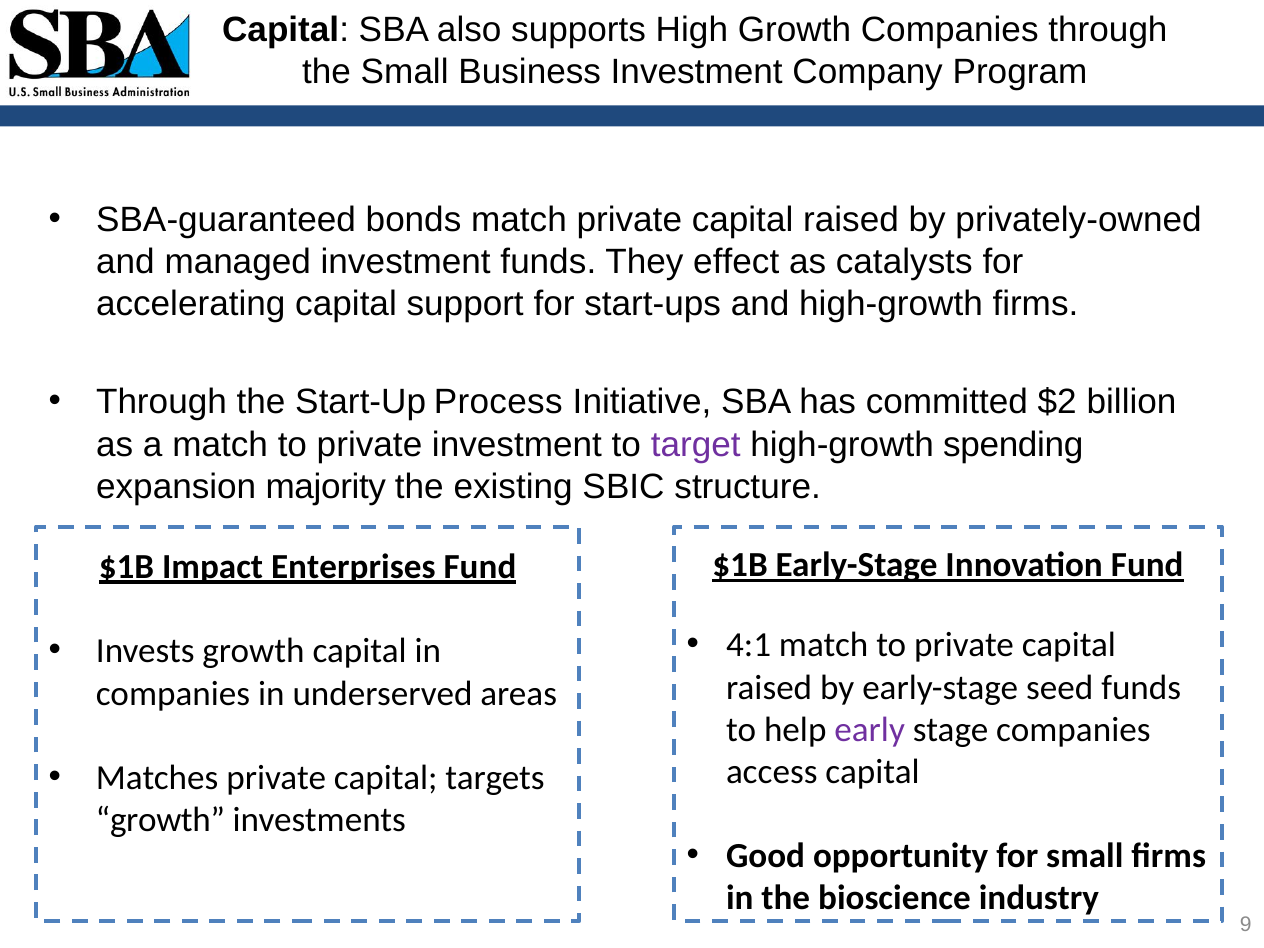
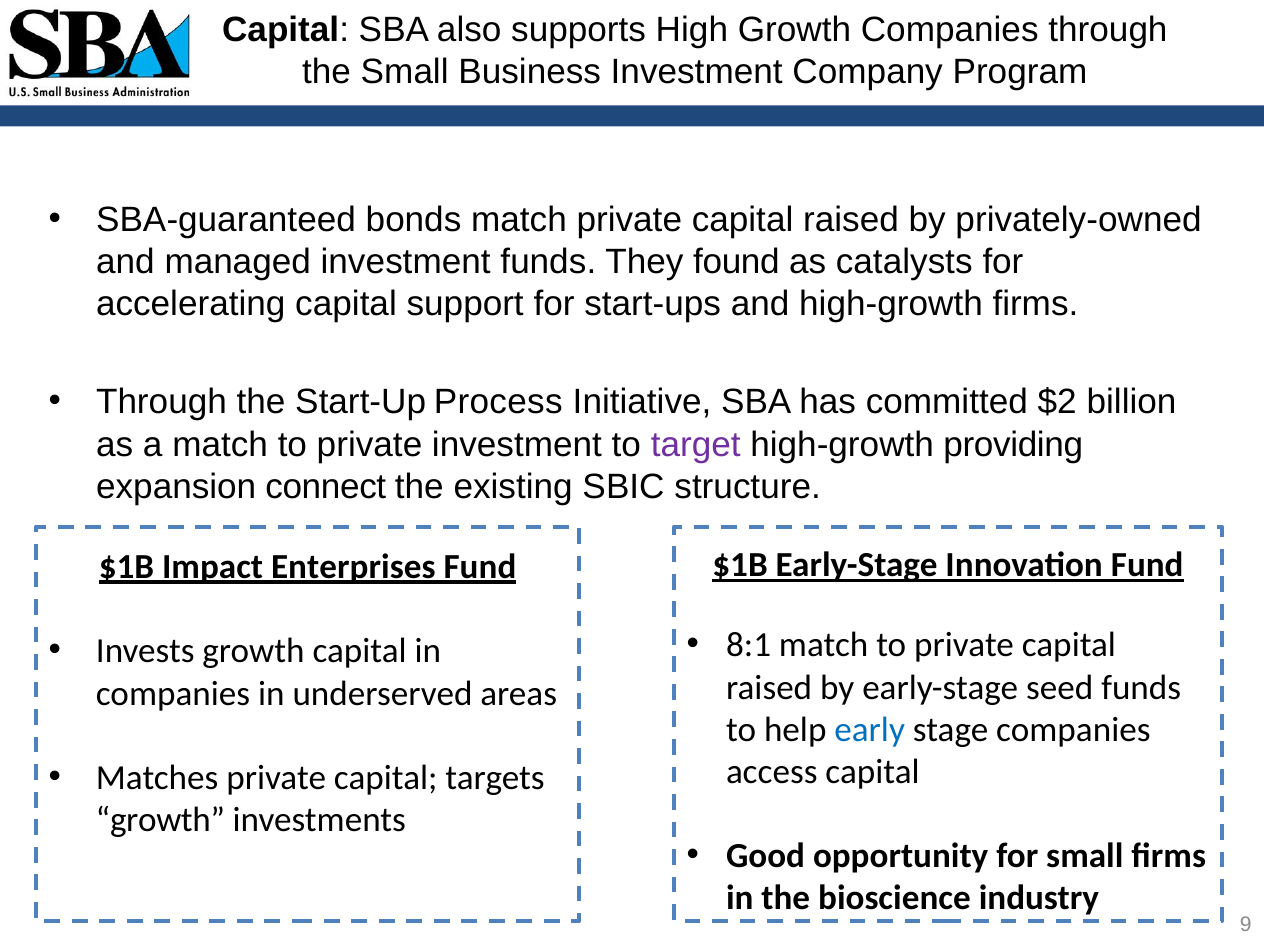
effect: effect -> found
spending: spending -> providing
majority: majority -> connect
4:1: 4:1 -> 8:1
early colour: purple -> blue
